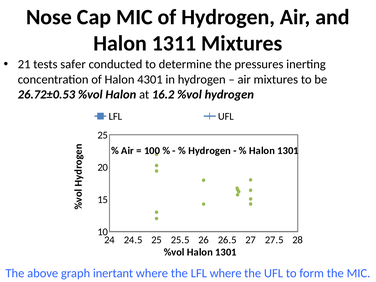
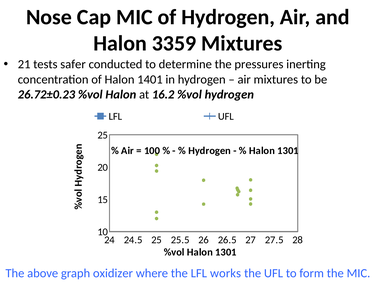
1311: 1311 -> 3359
4301: 4301 -> 1401
26.72±0.53: 26.72±0.53 -> 26.72±0.23
inertant: inertant -> oxidizer
LFL where: where -> works
